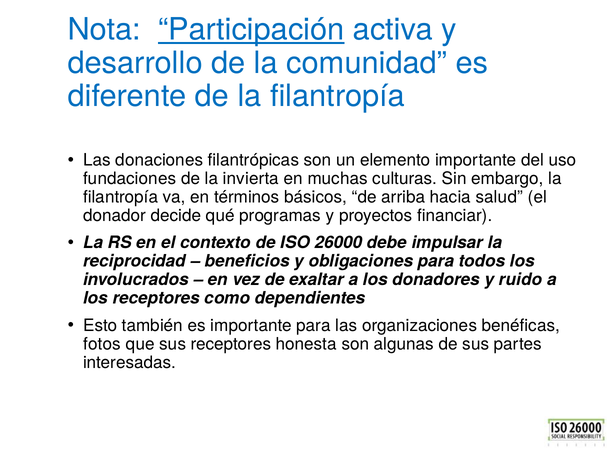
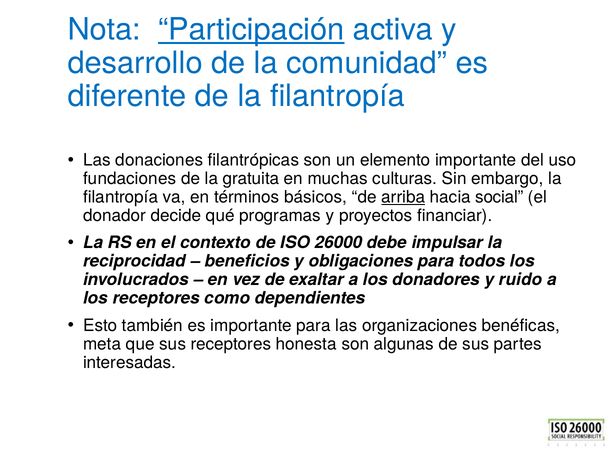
invierta: invierta -> gratuita
arriba underline: none -> present
salud: salud -> social
fotos: fotos -> meta
